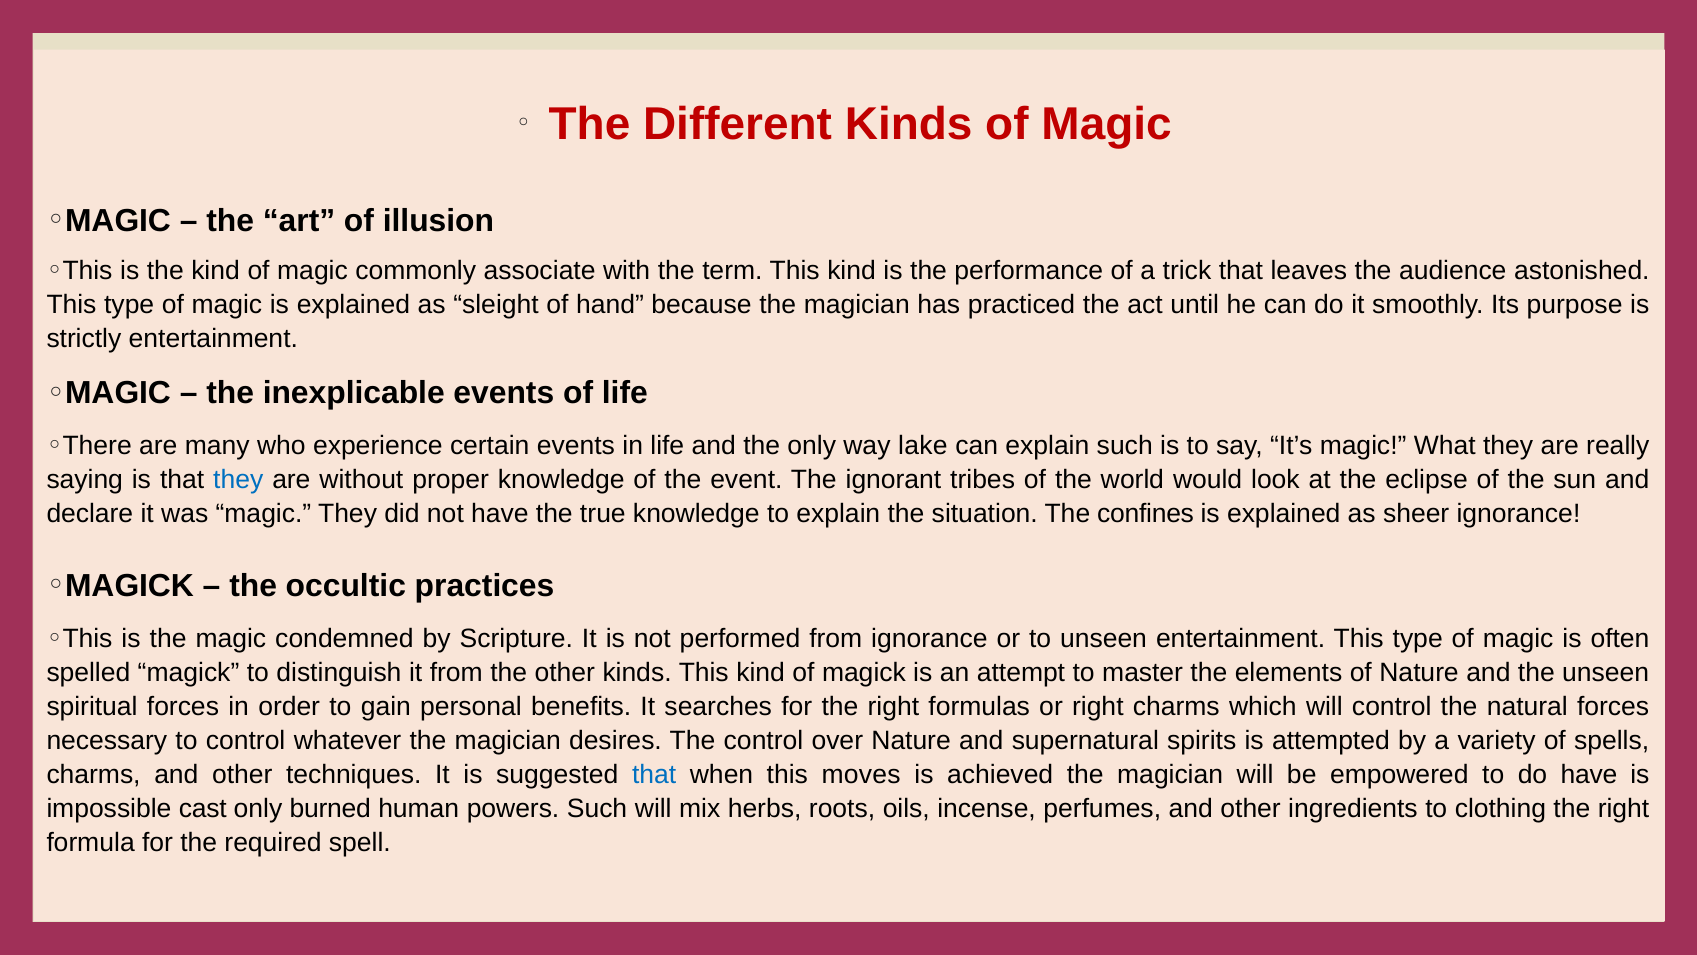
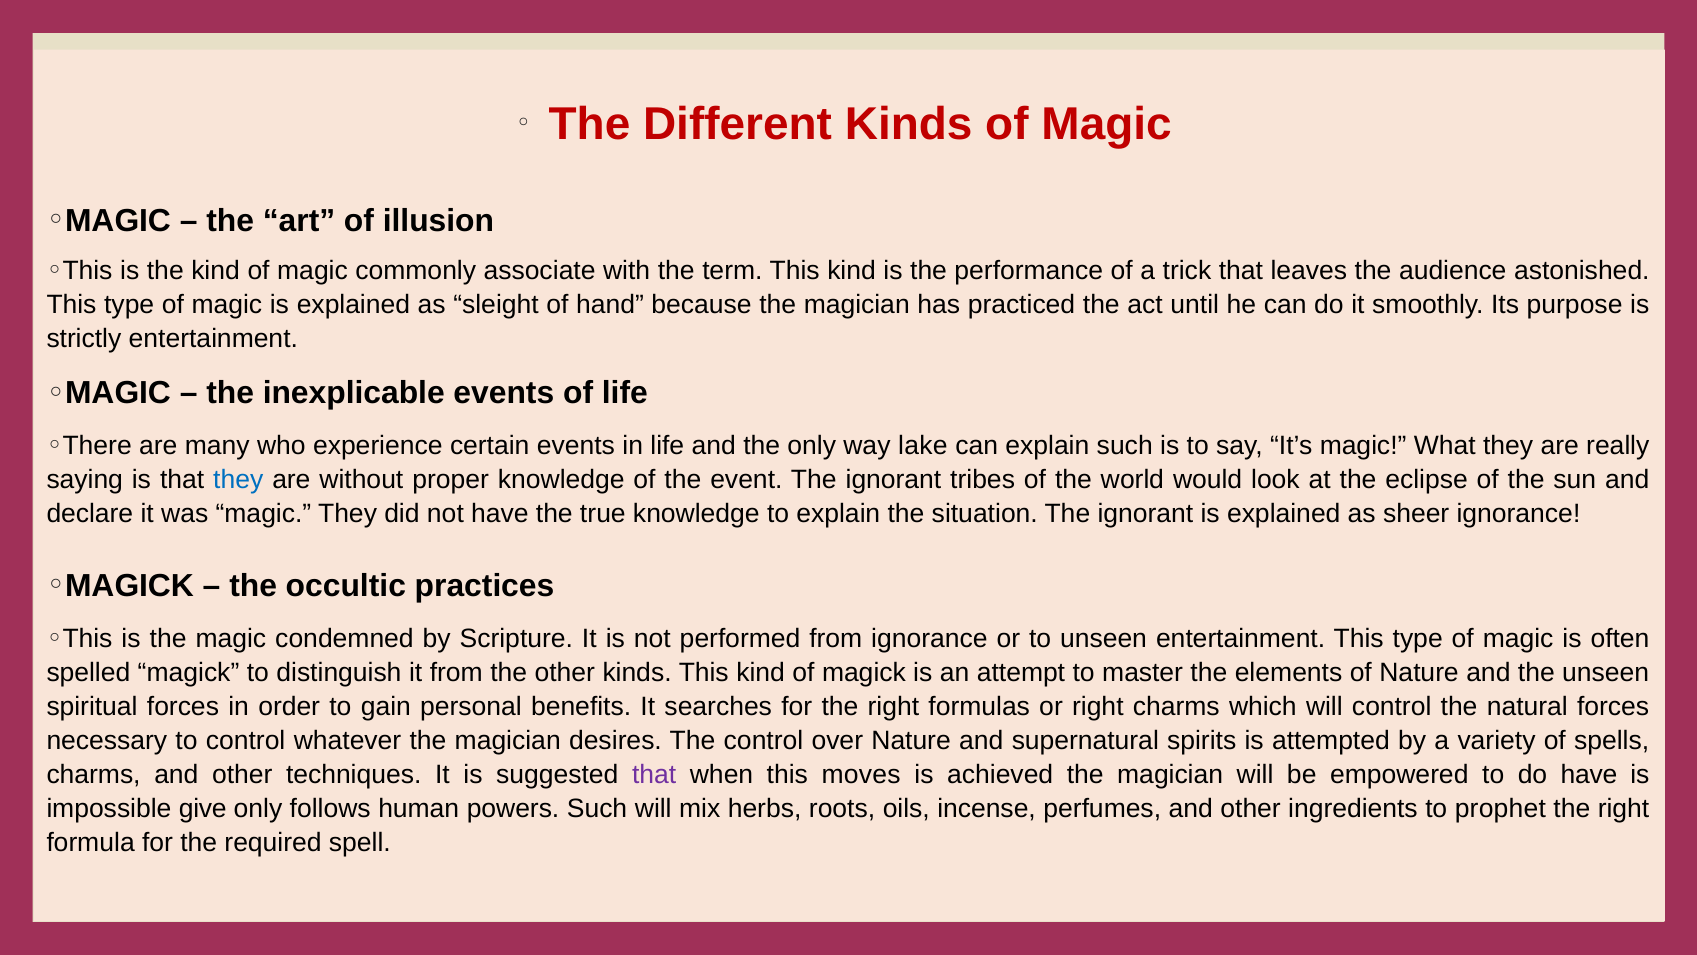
situation The confines: confines -> ignorant
that at (654, 774) colour: blue -> purple
cast: cast -> give
burned: burned -> follows
clothing: clothing -> prophet
